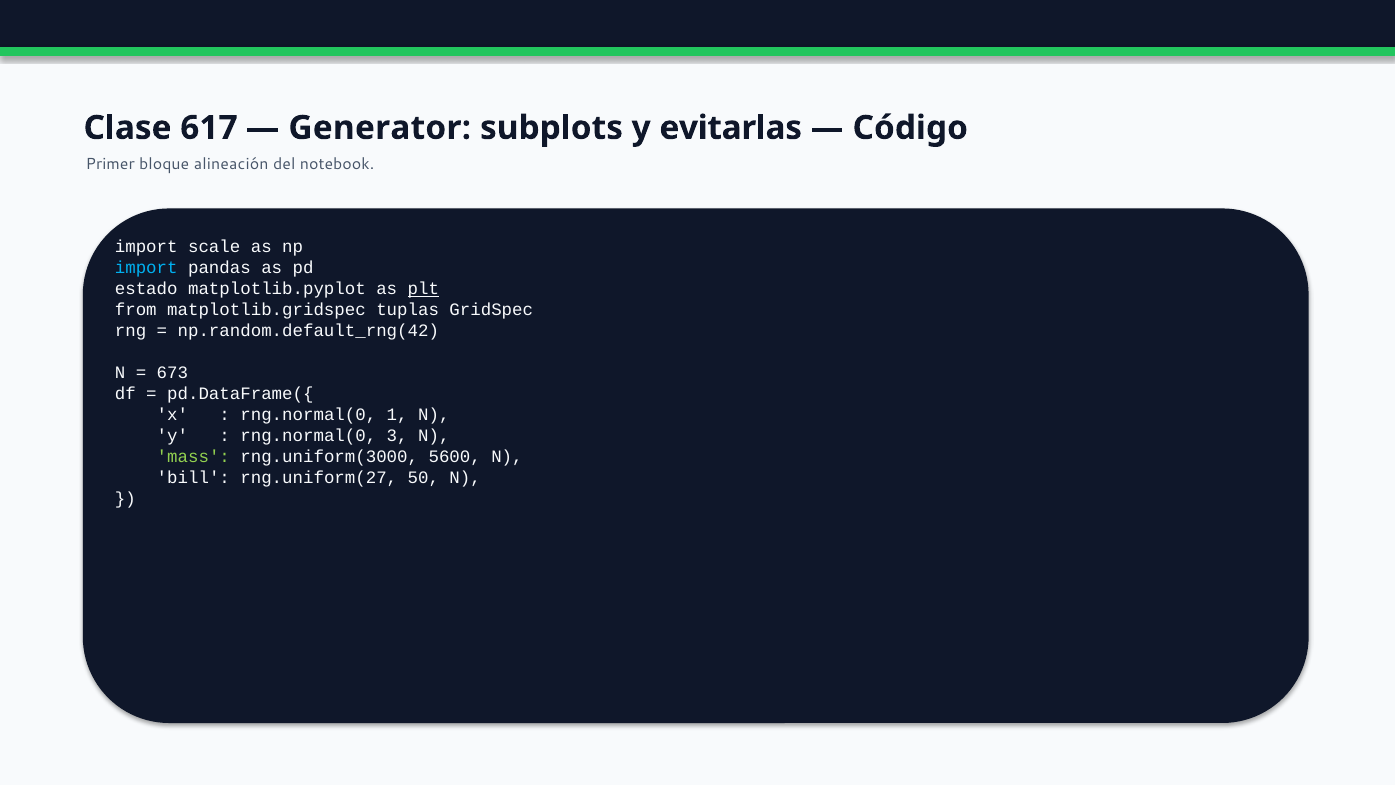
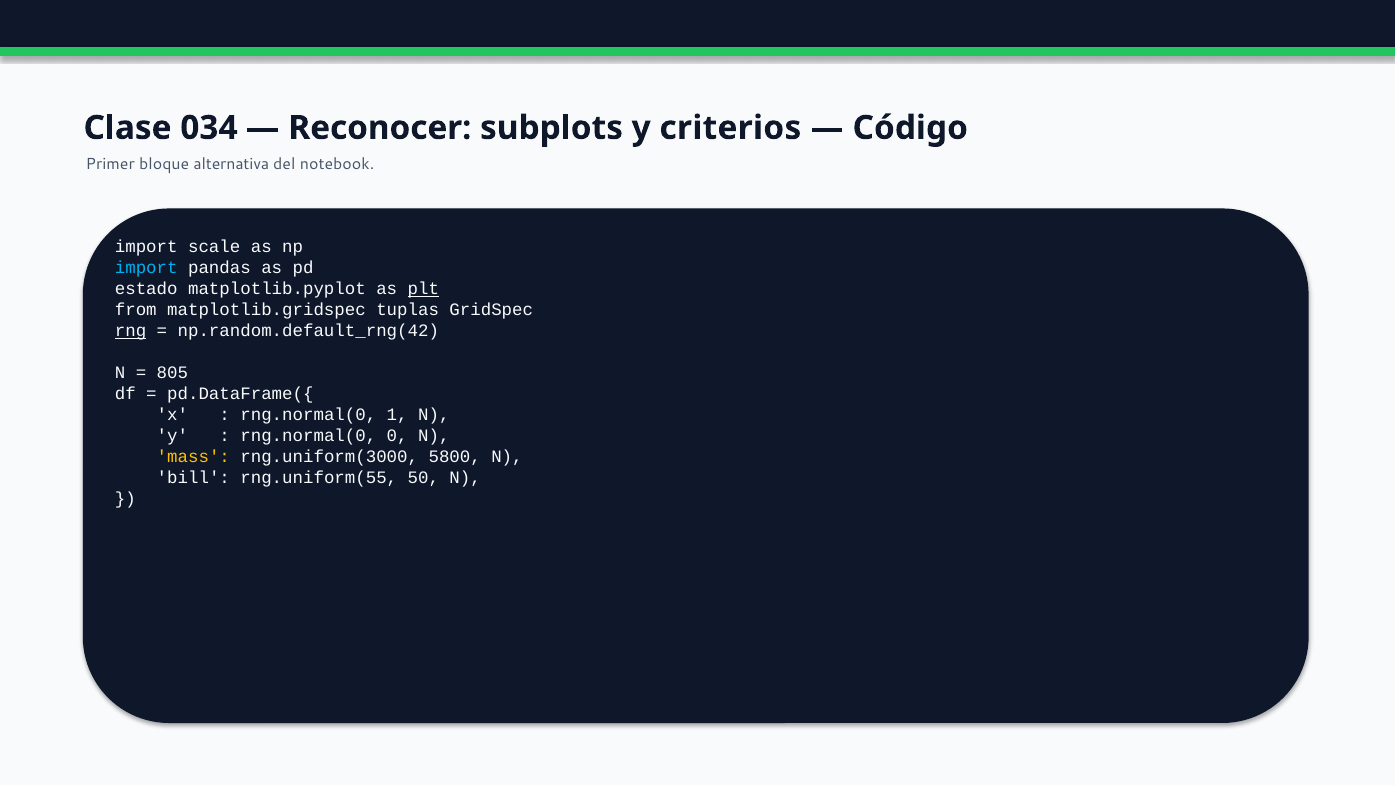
617: 617 -> 034
Generator: Generator -> Reconocer
evitarlas: evitarlas -> criterios
alineación: alineación -> alternativa
rng underline: none -> present
673: 673 -> 805
3: 3 -> 0
mass colour: light green -> yellow
5600: 5600 -> 5800
rng.uniform(27: rng.uniform(27 -> rng.uniform(55
